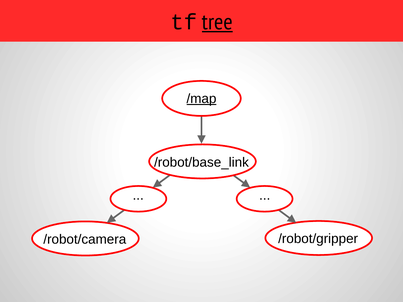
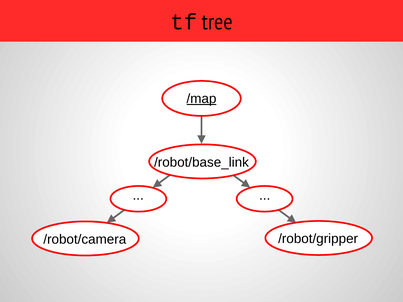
tree underline: present -> none
